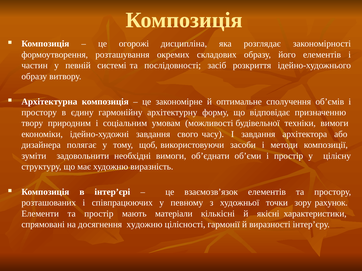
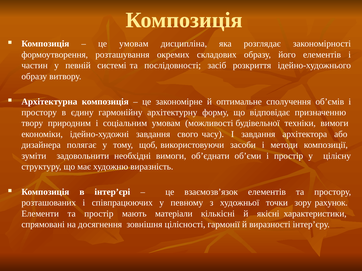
це огорожі: огорожі -> умовам
досягнення художню: художню -> зовнішня
